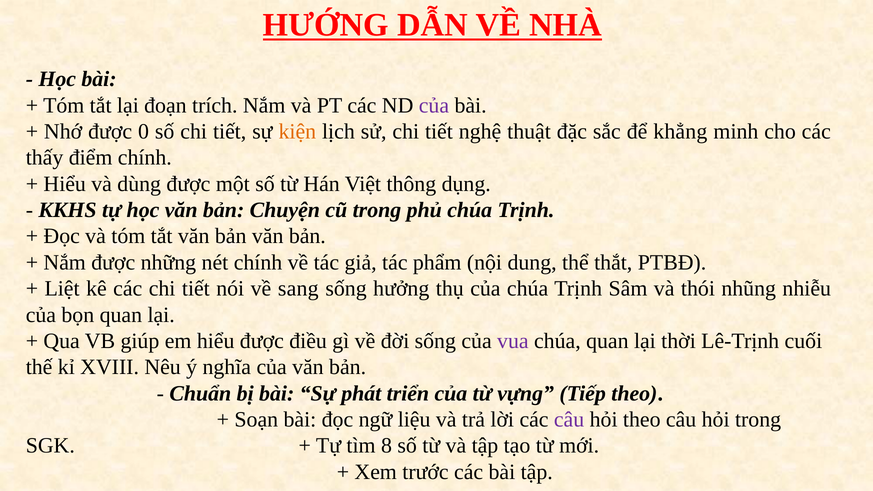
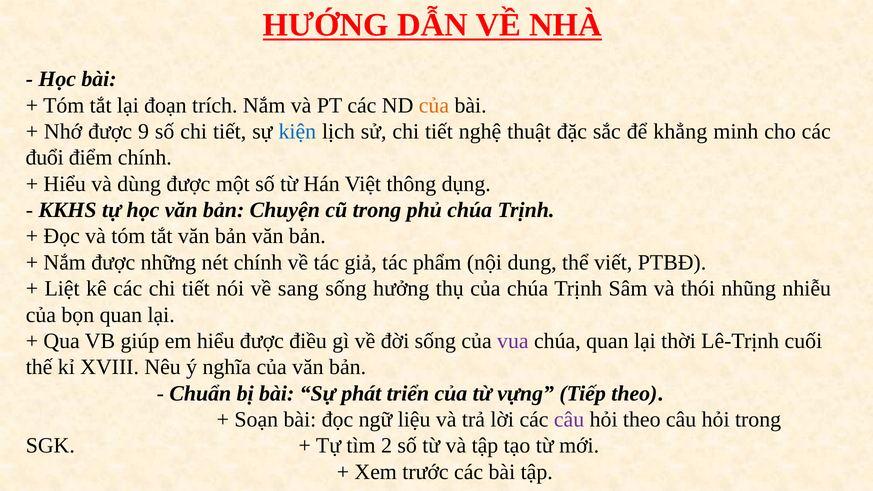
của at (434, 105) colour: purple -> orange
0: 0 -> 9
kiện colour: orange -> blue
thấy: thấy -> đuổi
thắt: thắt -> viết
8: 8 -> 2
